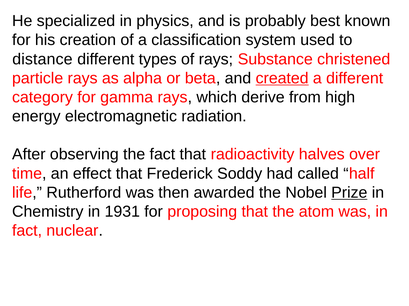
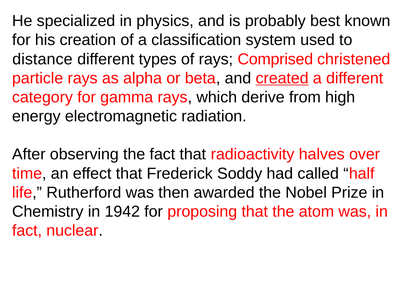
Substance: Substance -> Comprised
Prize underline: present -> none
1931: 1931 -> 1942
